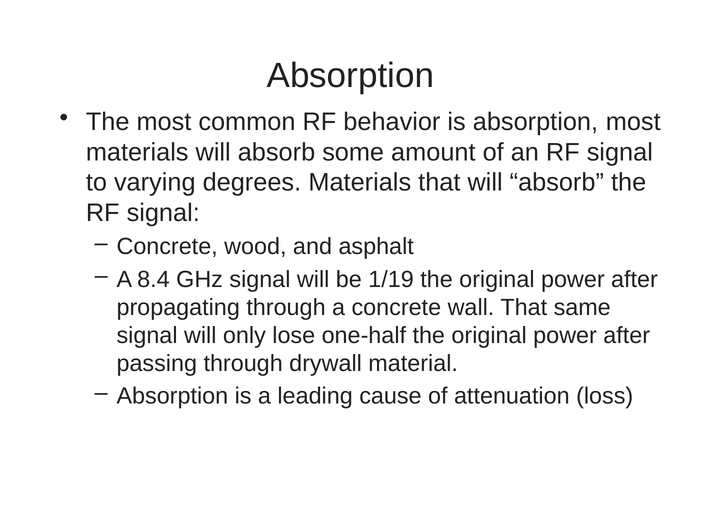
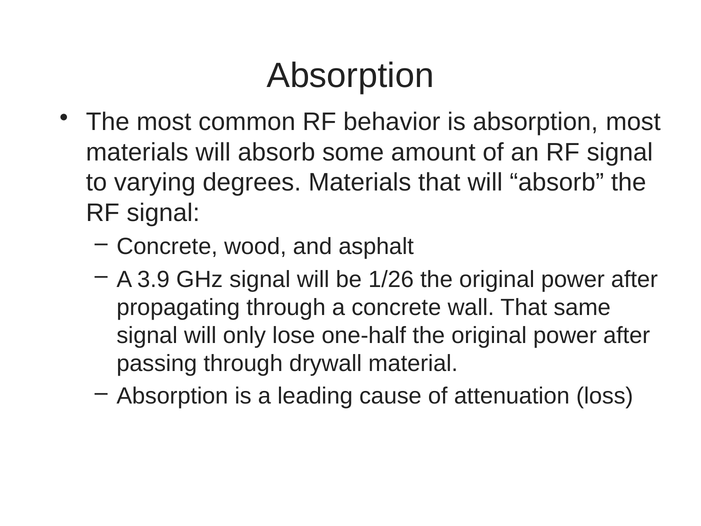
8.4: 8.4 -> 3.9
1/19: 1/19 -> 1/26
